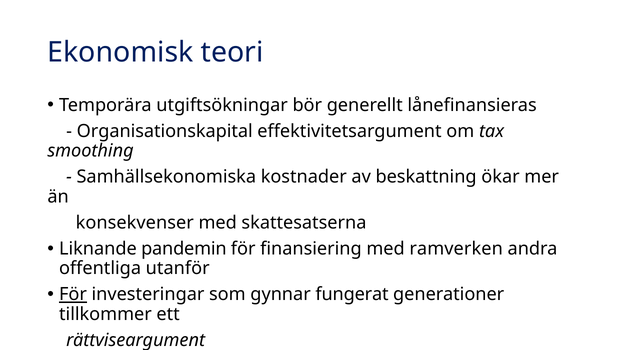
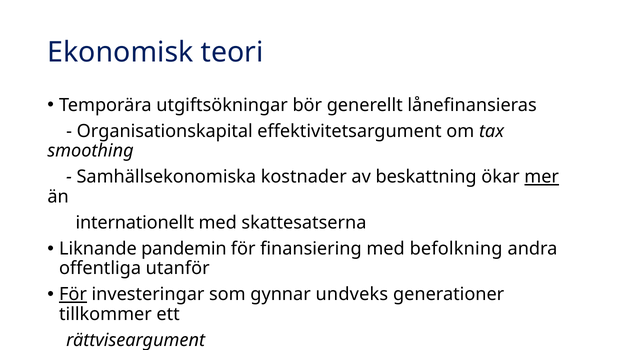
mer underline: none -> present
konsekvenser: konsekvenser -> internationellt
ramverken: ramverken -> befolkning
fungerat: fungerat -> undveks
